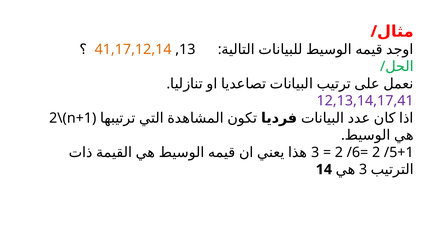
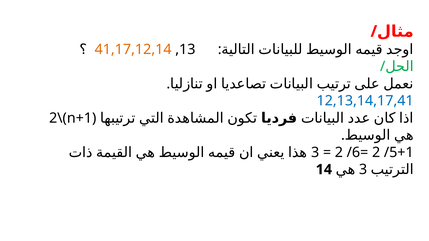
12,13,14,17,41 colour: purple -> blue
